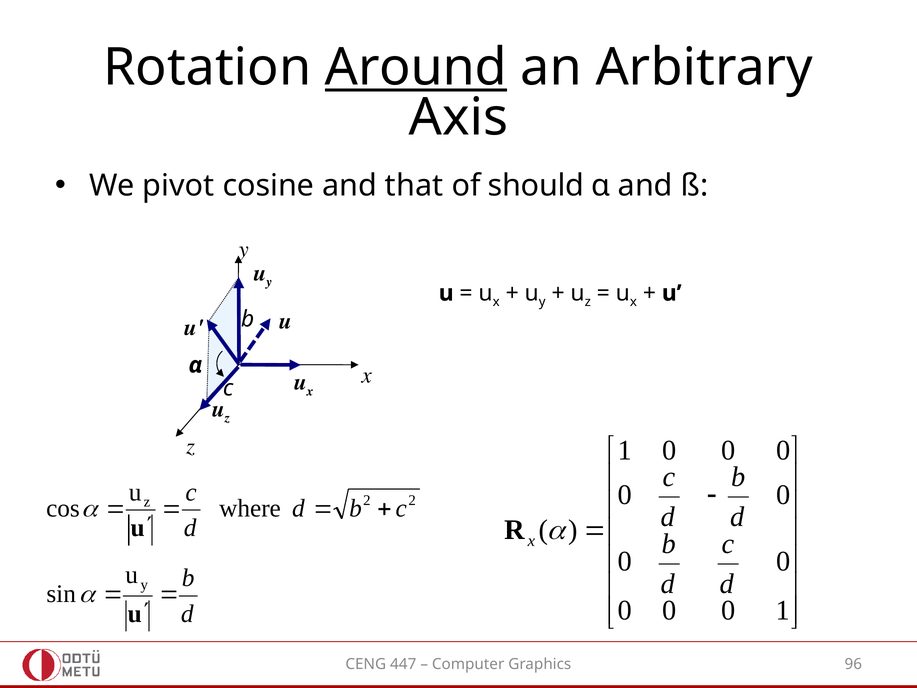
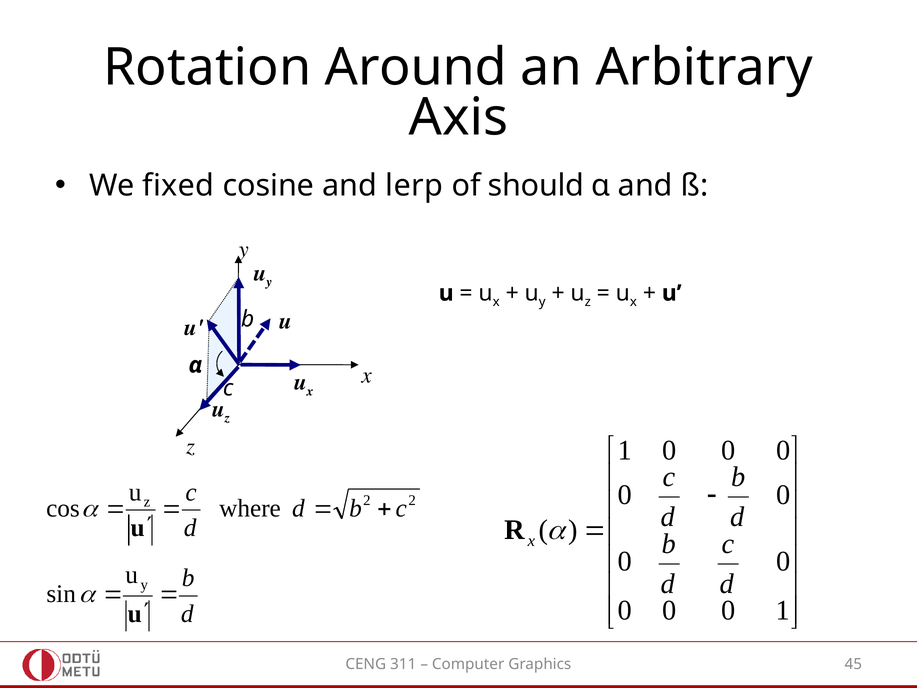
Around underline: present -> none
pivot: pivot -> fixed
that: that -> lerp
447: 447 -> 311
96: 96 -> 45
